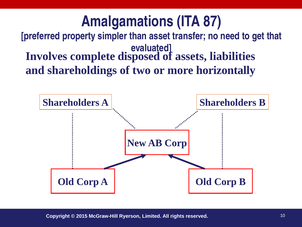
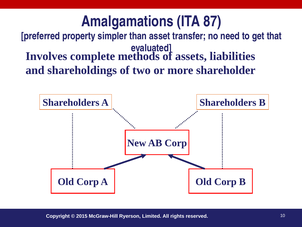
disposed: disposed -> methods
horizontally: horizontally -> shareholder
